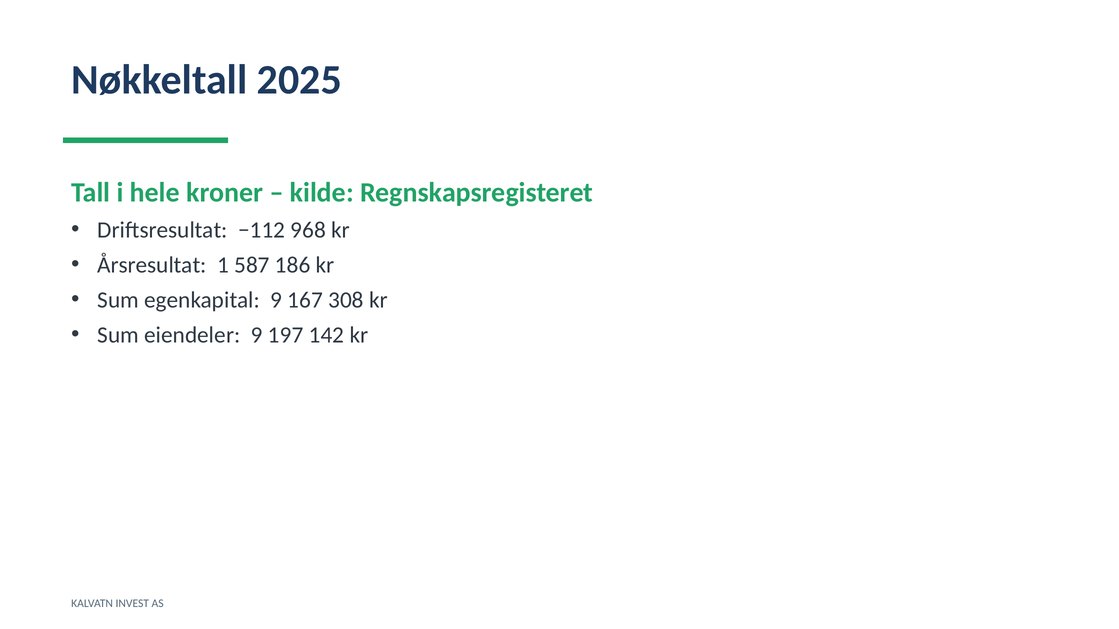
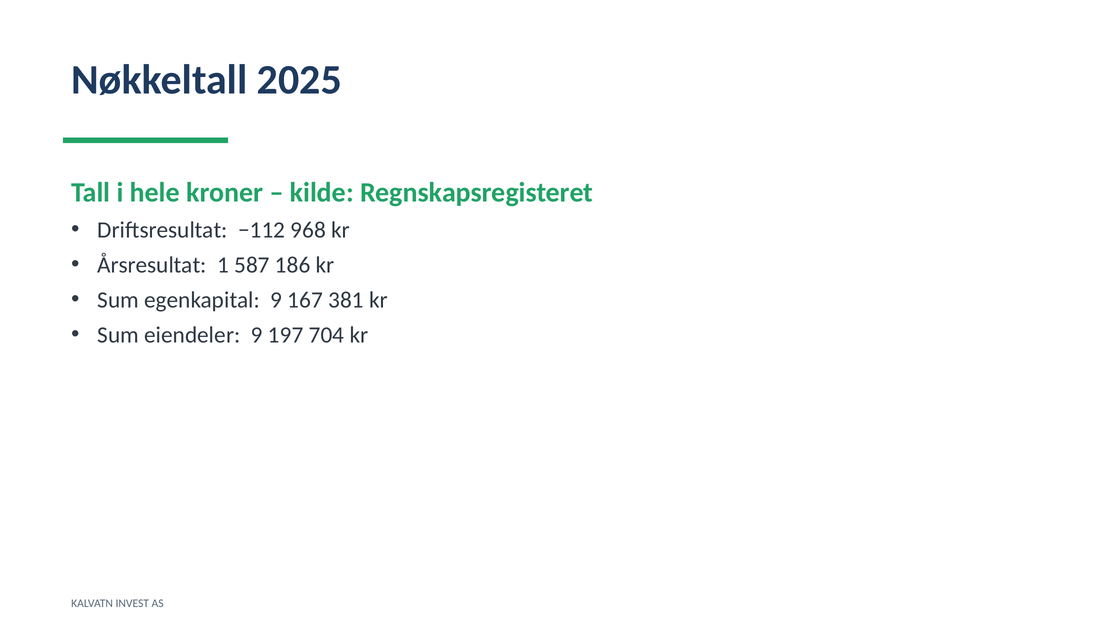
308: 308 -> 381
142: 142 -> 704
